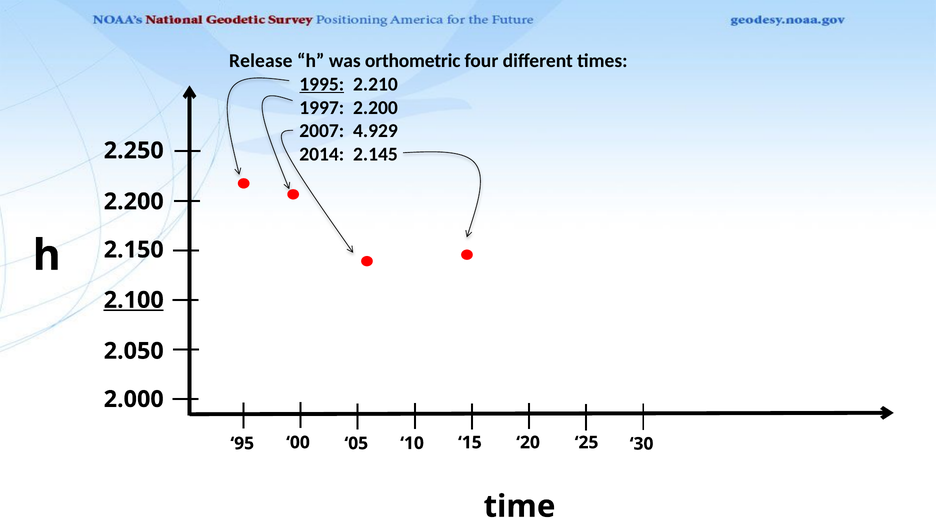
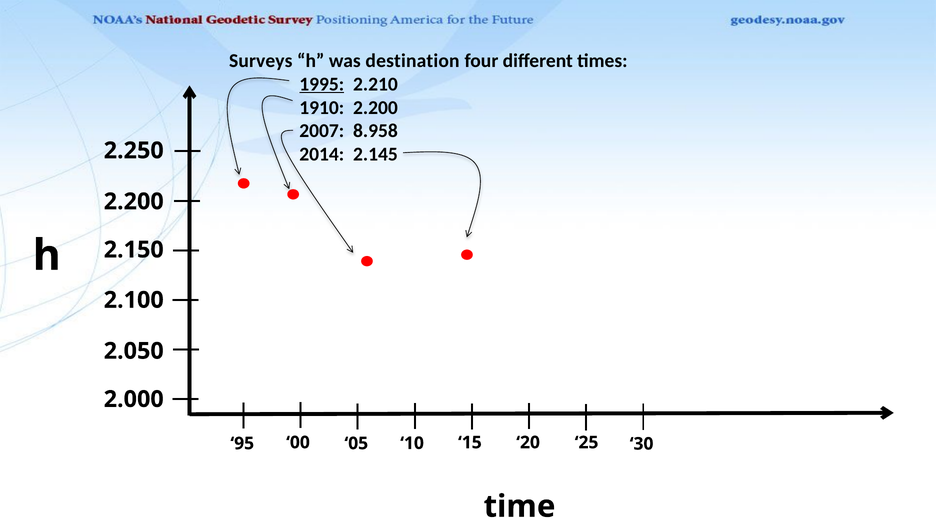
Release: Release -> Surveys
orthometric: orthometric -> destination
1997: 1997 -> 1910
4.929: 4.929 -> 8.958
2.100 underline: present -> none
